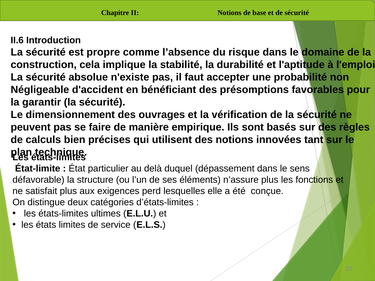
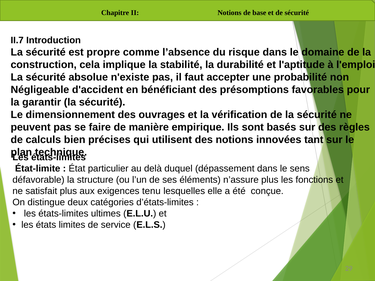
II.6: II.6 -> II.7
perd: perd -> tenu
